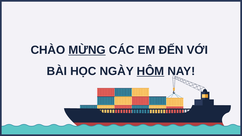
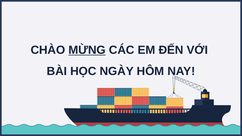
HÔM underline: present -> none
